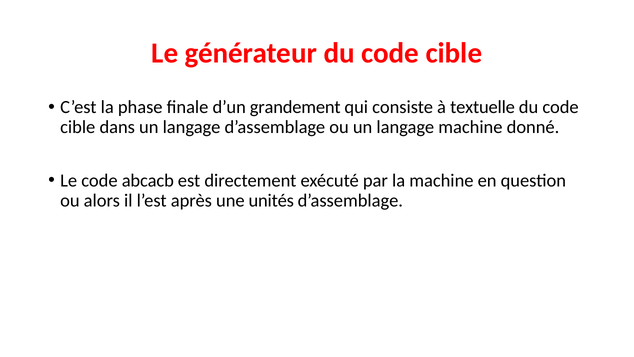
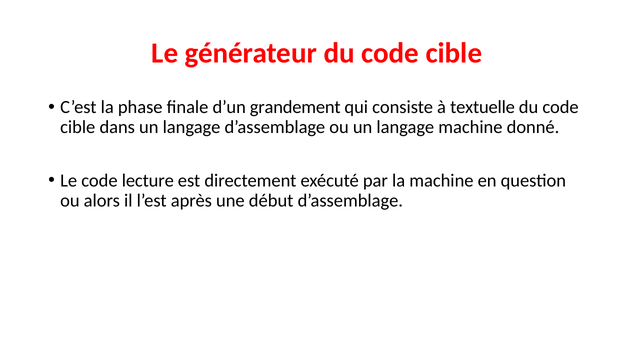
abcacb: abcacb -> lecture
unités: unités -> début
